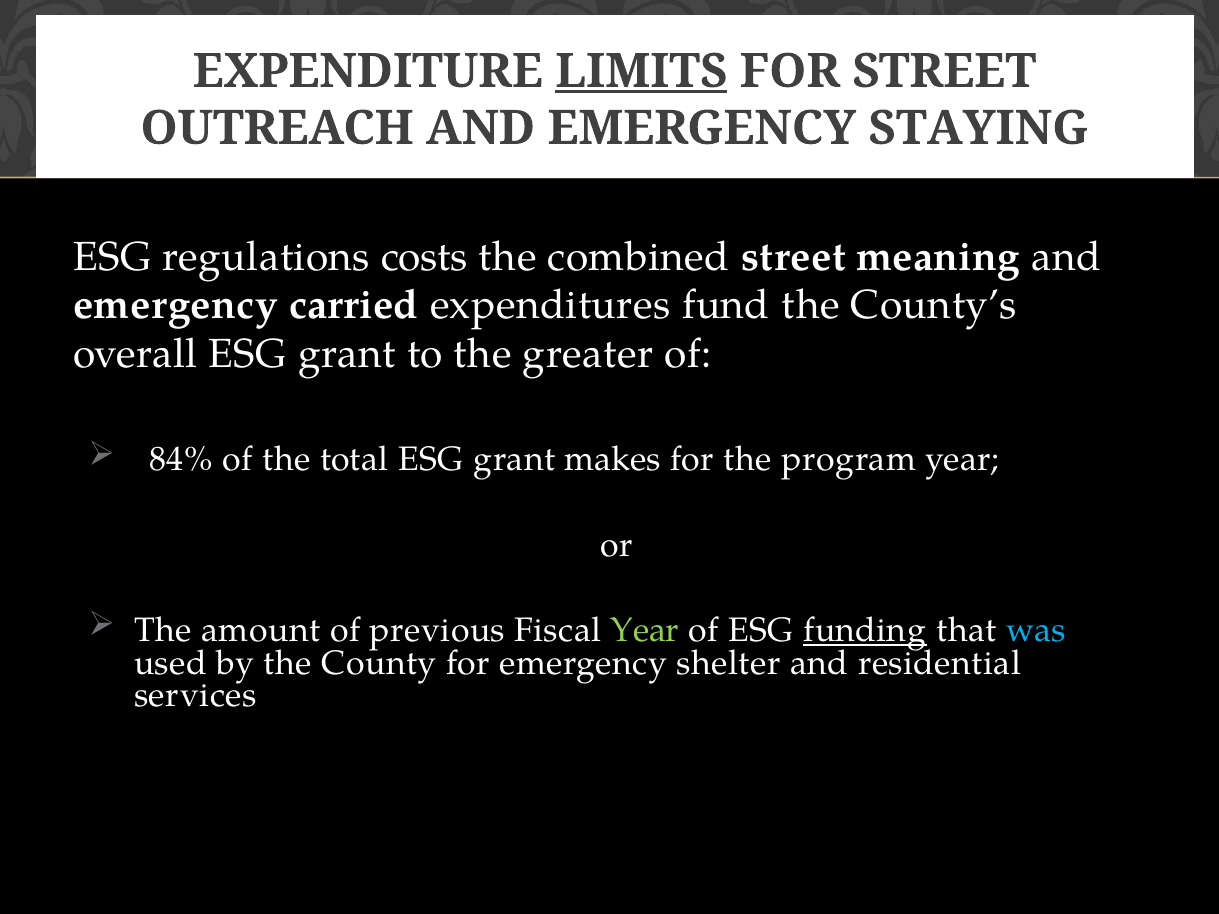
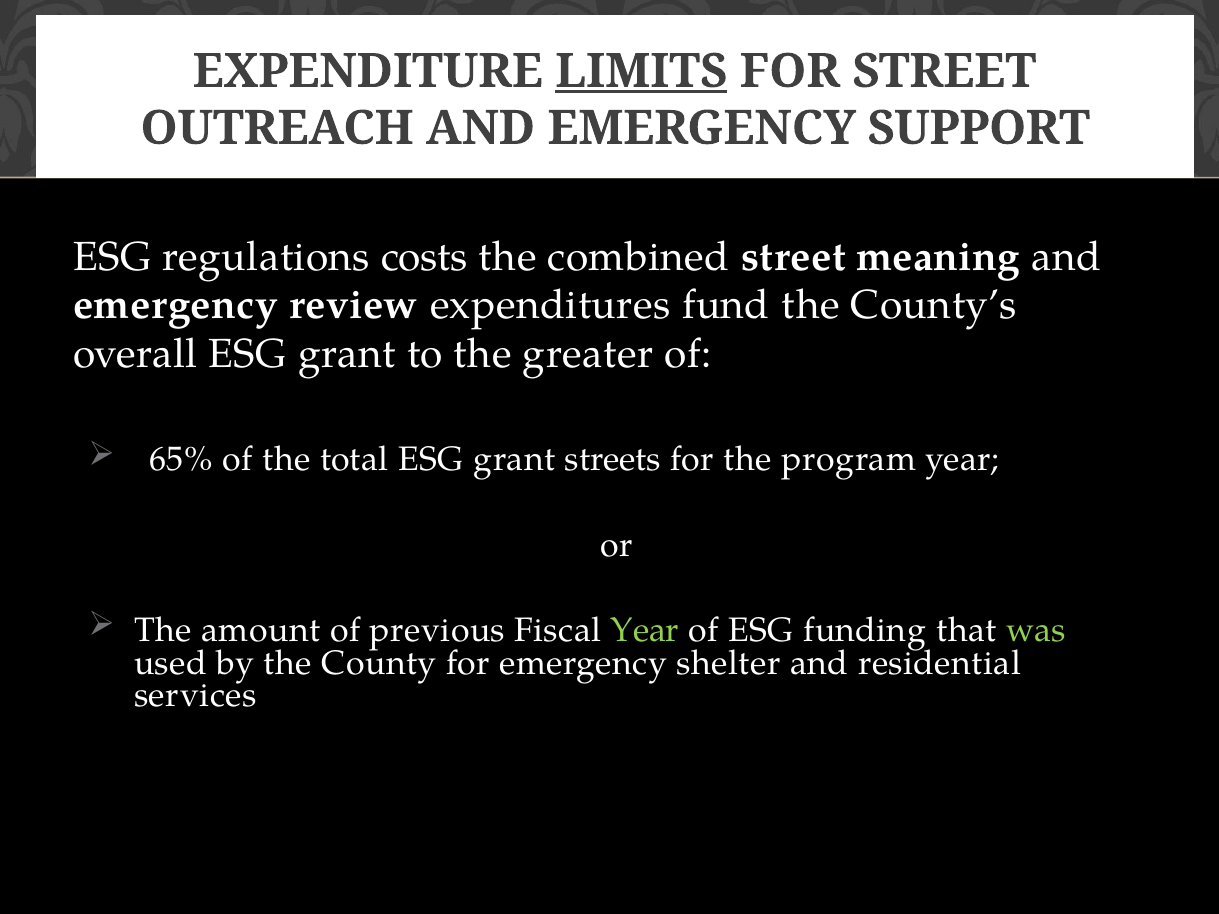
STAYING: STAYING -> SUPPORT
carried: carried -> review
84%: 84% -> 65%
makes: makes -> streets
funding underline: present -> none
was colour: light blue -> light green
